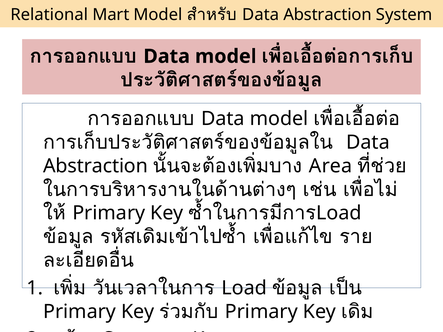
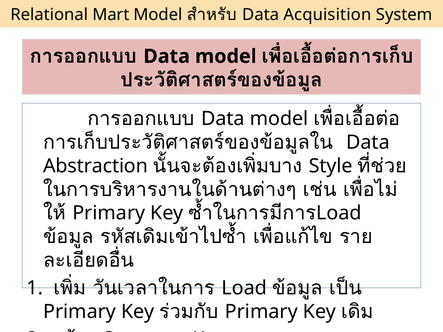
Abstraction at (328, 15): Abstraction -> Acquisition
Area: Area -> Style
